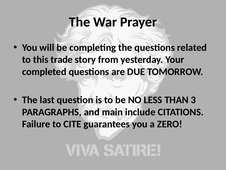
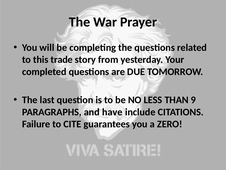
3: 3 -> 9
main: main -> have
